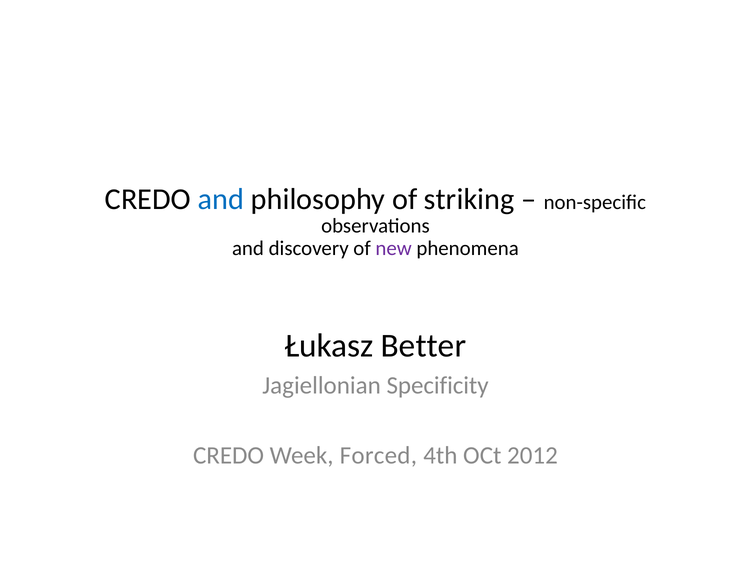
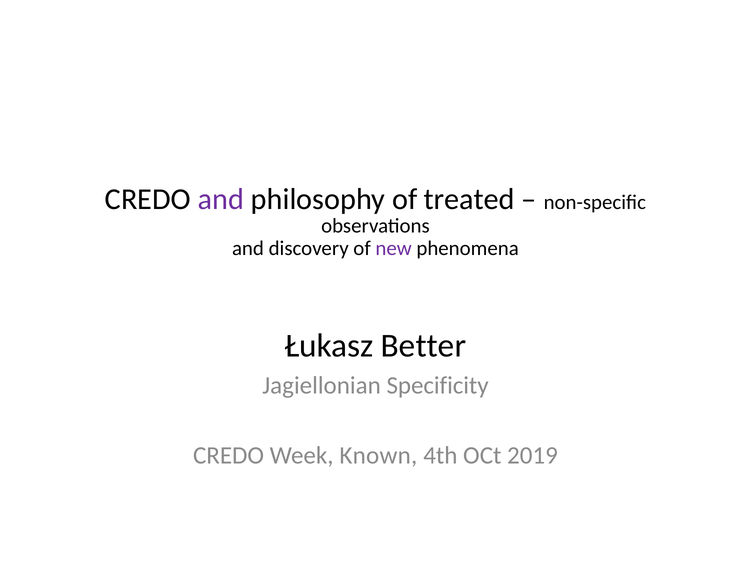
and at (221, 199) colour: blue -> purple
striking: striking -> treated
Forced: Forced -> Known
2012: 2012 -> 2019
